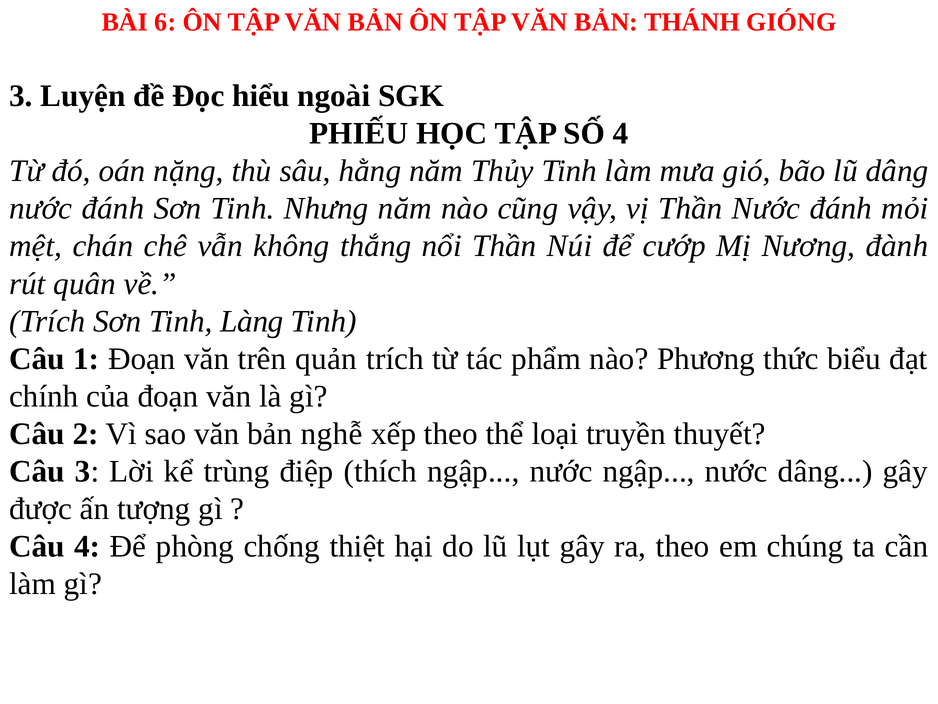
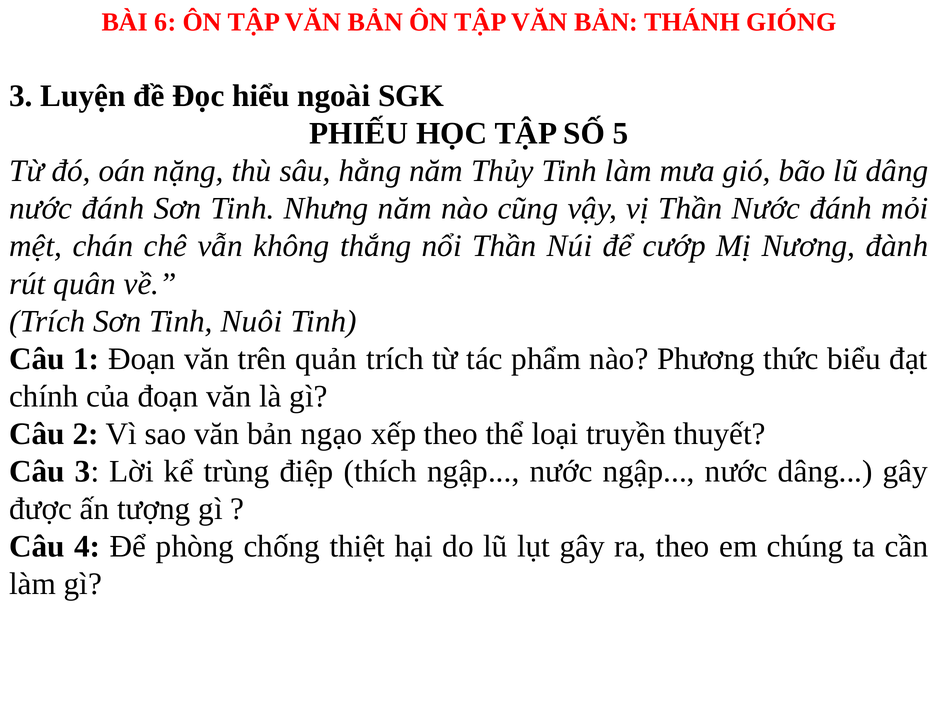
SỐ 4: 4 -> 5
Làng: Làng -> Nuôi
nghễ: nghễ -> ngạo
